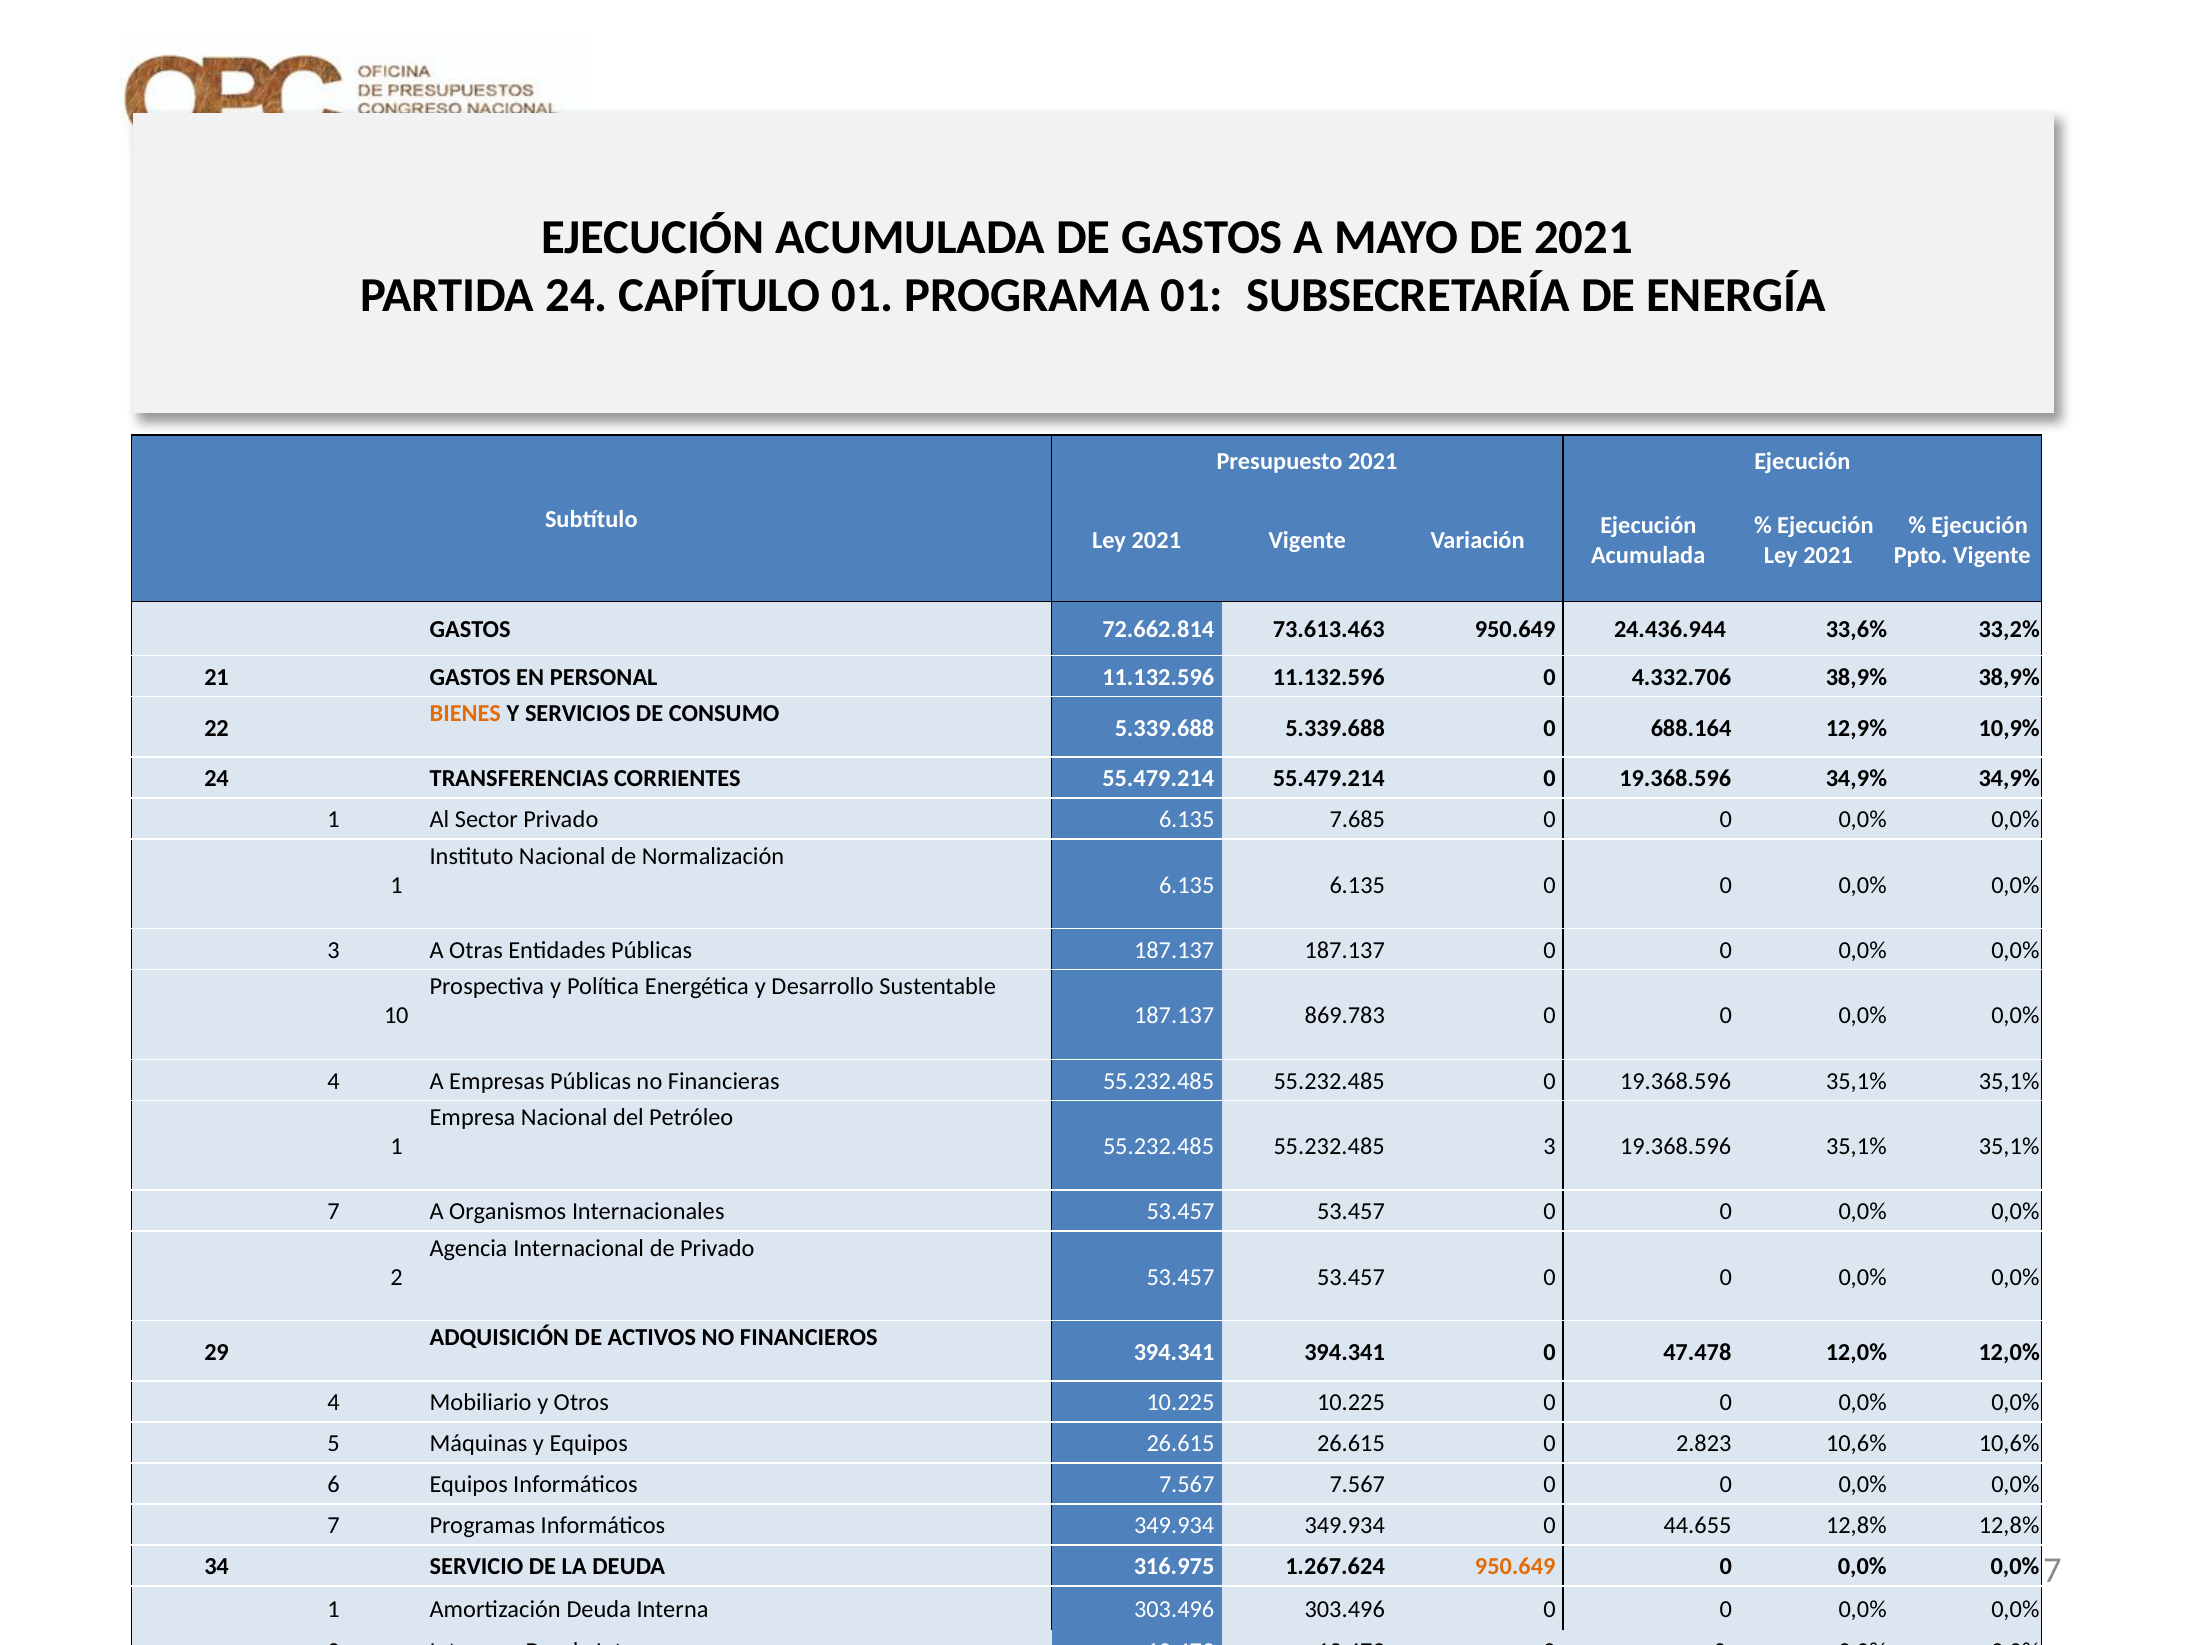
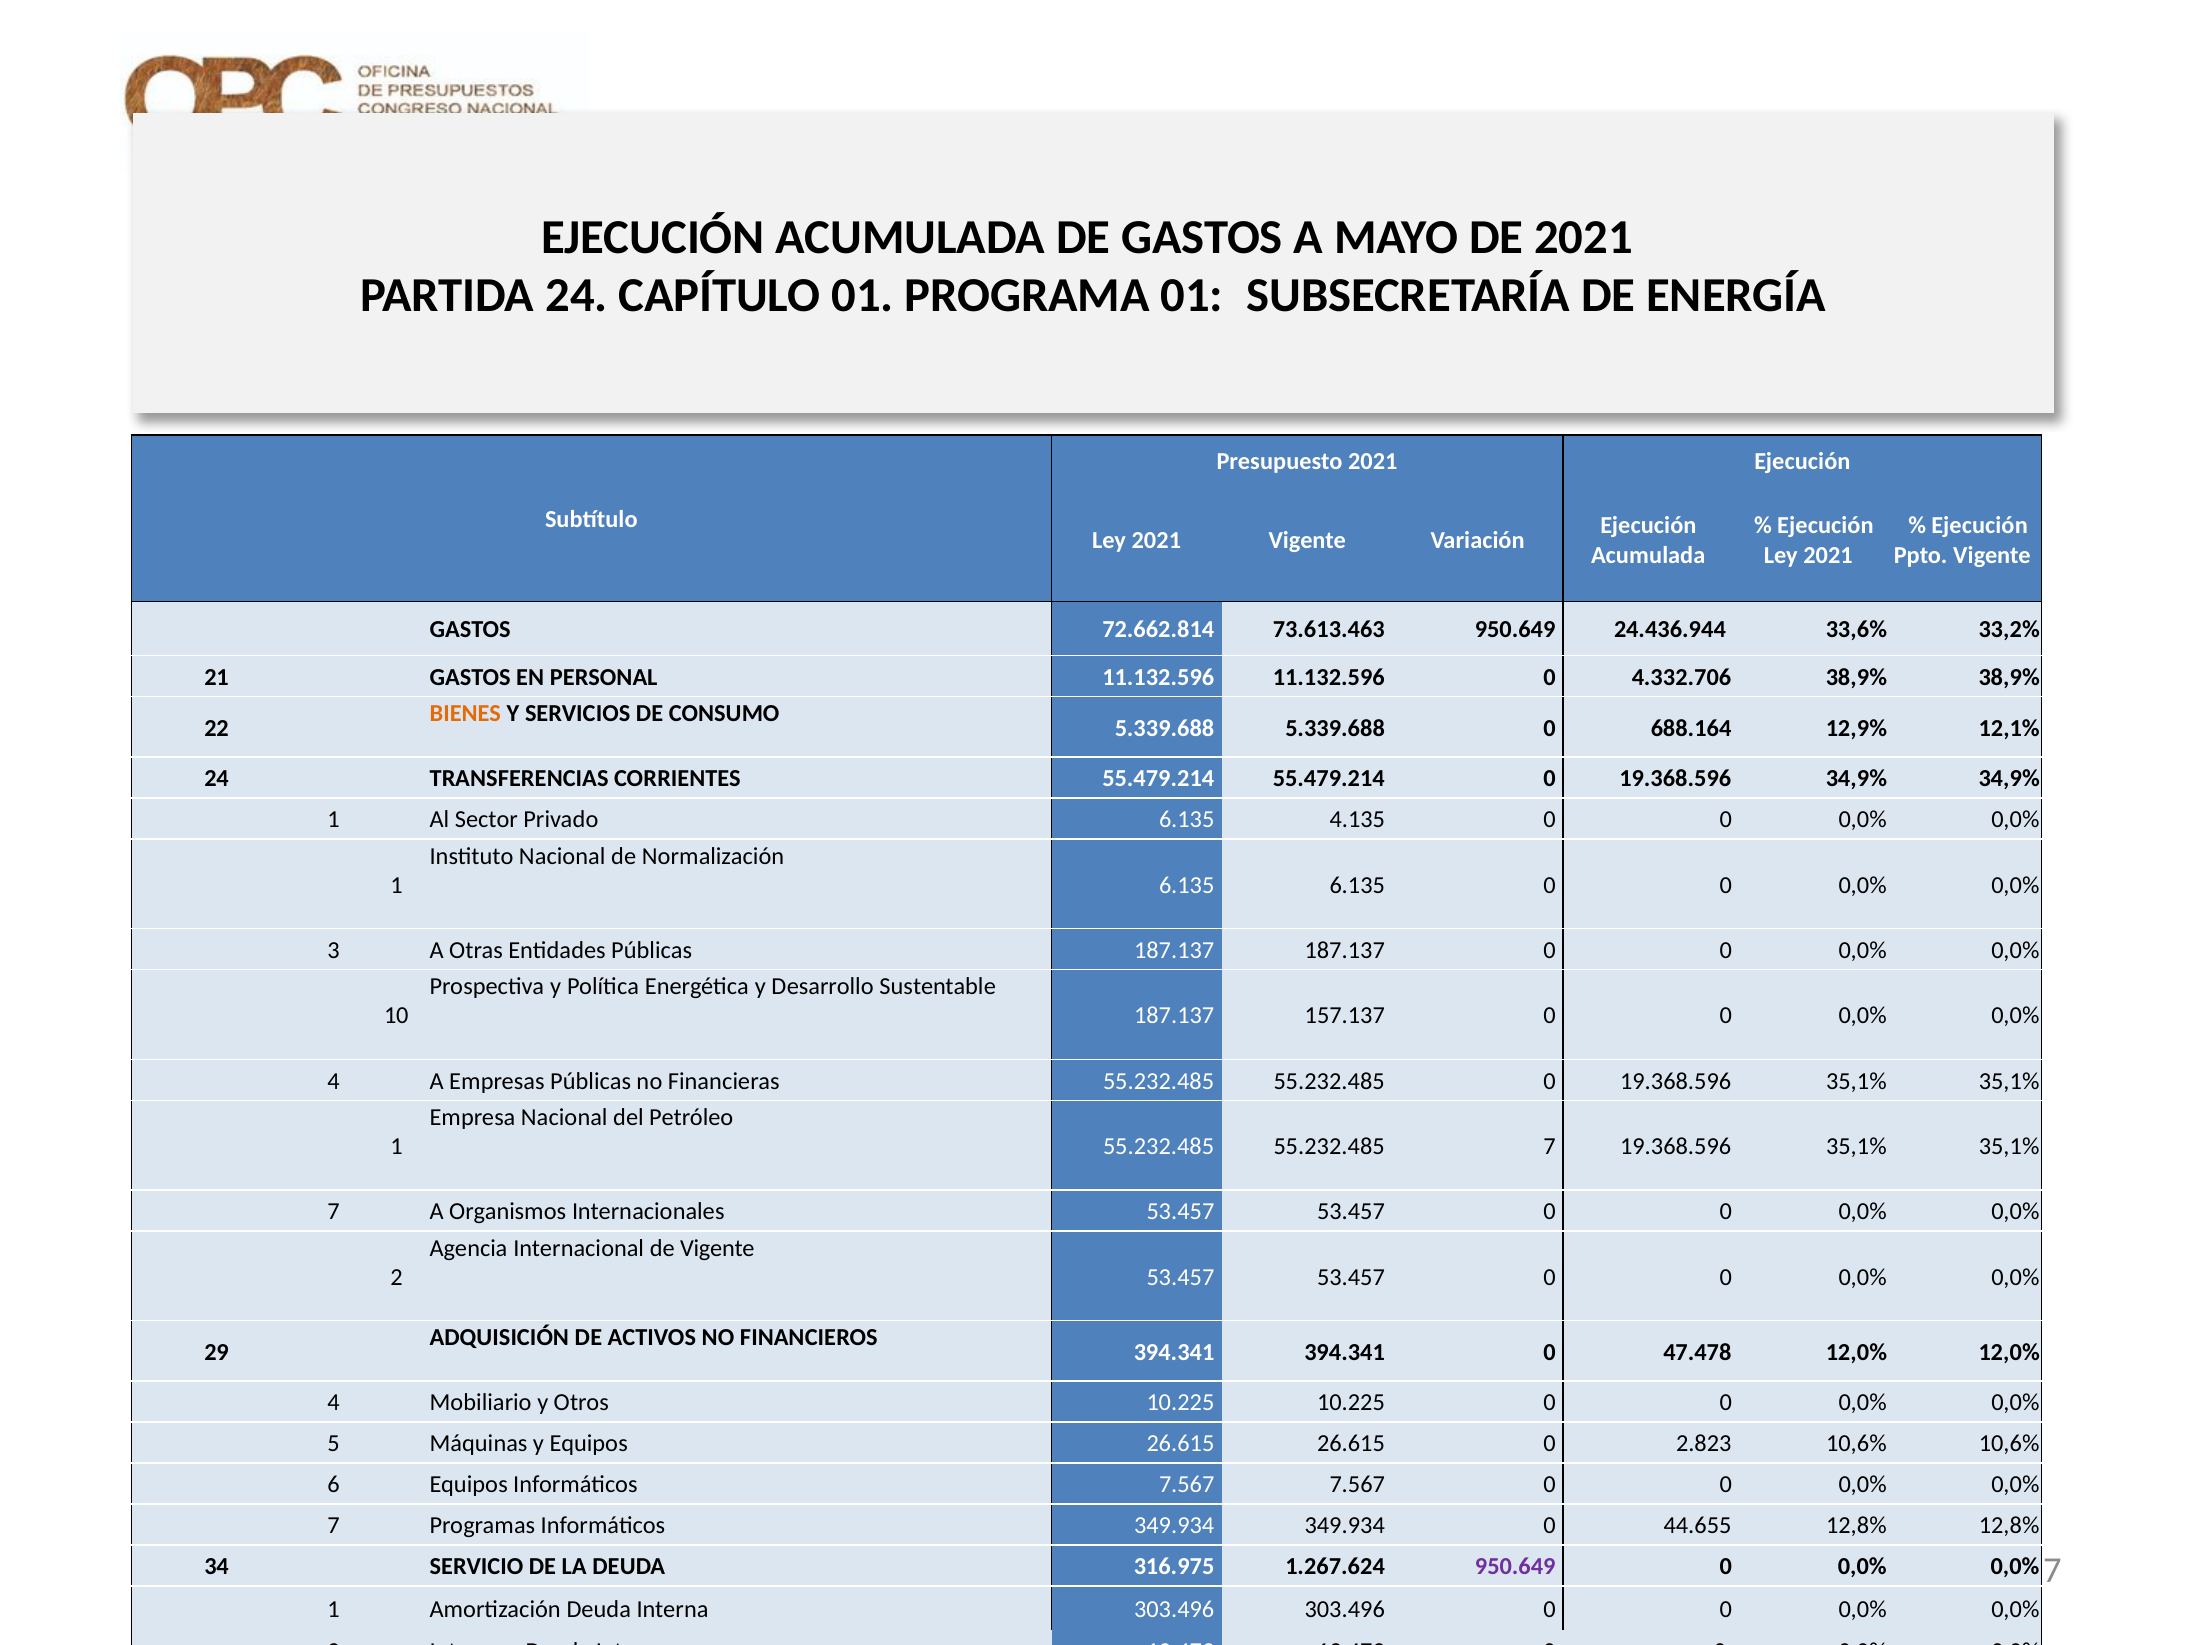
10,9%: 10,9% -> 12,1%
7.685: 7.685 -> 4.135
869.783: 869.783 -> 157.137
55.232.485 3: 3 -> 7
de Privado: Privado -> Vigente
950.649 at (1515, 1567) colour: orange -> purple
